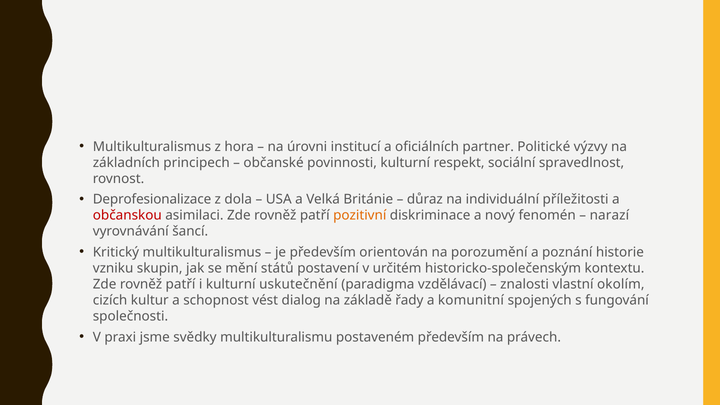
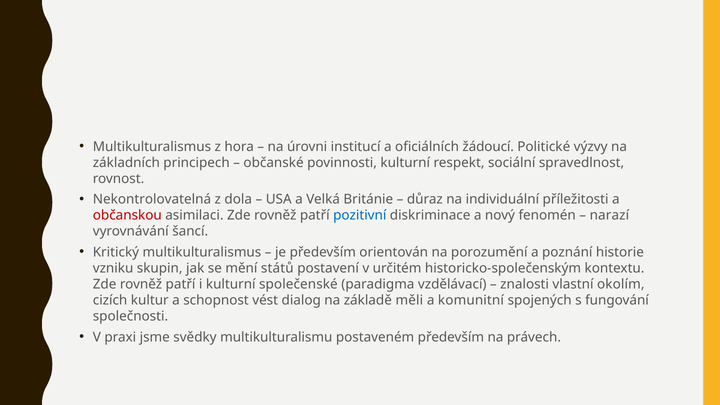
partner: partner -> žádoucí
Deprofesionalizace: Deprofesionalizace -> Nekontrolovatelná
pozitivní colour: orange -> blue
uskutečnění: uskutečnění -> společenské
řady: řady -> měli
